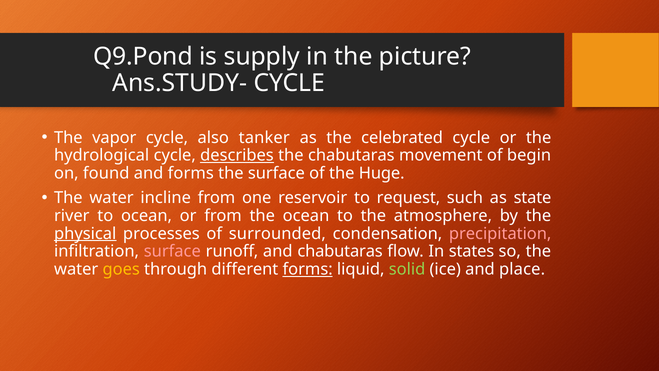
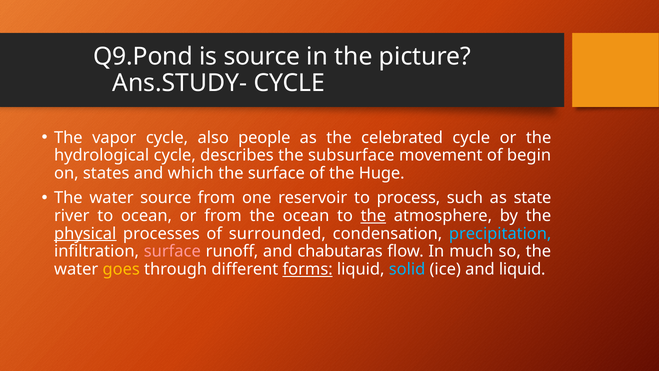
is supply: supply -> source
tanker: tanker -> people
describes underline: present -> none
the chabutaras: chabutaras -> subsurface
found: found -> states
and forms: forms -> which
water incline: incline -> source
request: request -> process
the at (373, 216) underline: none -> present
precipitation colour: pink -> light blue
states: states -> much
solid colour: light green -> light blue
and place: place -> liquid
